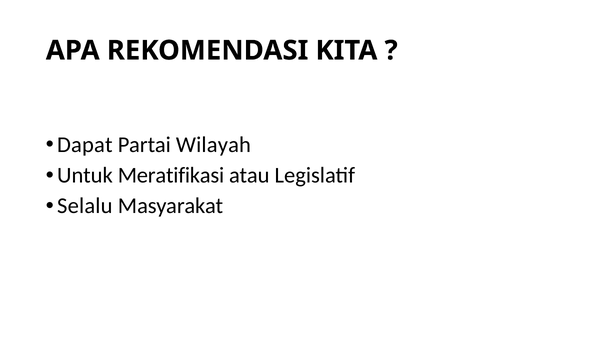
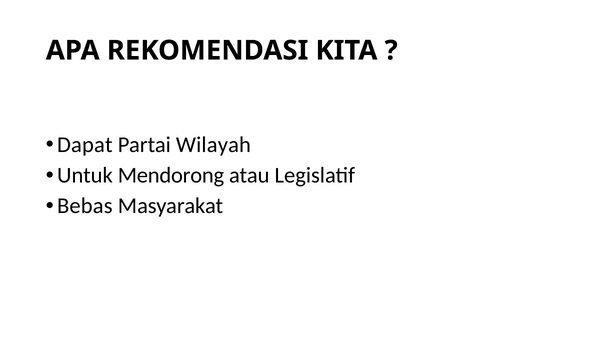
Meratifikasi: Meratifikasi -> Mendorong
Selalu: Selalu -> Bebas
